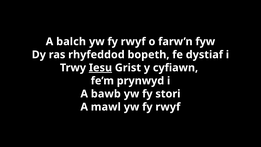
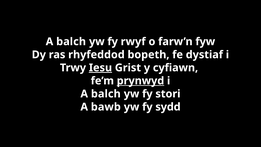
prynwyd underline: none -> present
bawb at (106, 94): bawb -> balch
mawl: mawl -> bawb
rwyf at (168, 107): rwyf -> sydd
